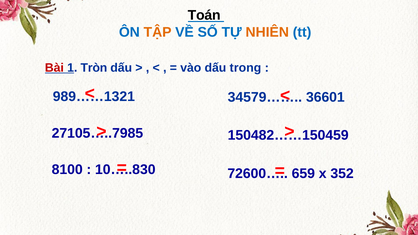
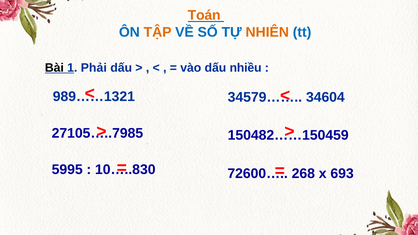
Toán colour: black -> orange
Bài colour: red -> black
Tròn: Tròn -> Phải
trong: trong -> nhiều
36601: 36601 -> 34604
8100: 8100 -> 5995
659: 659 -> 268
352: 352 -> 693
